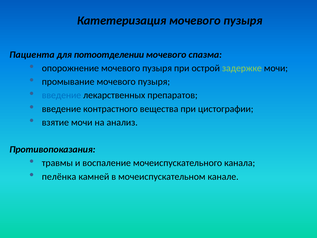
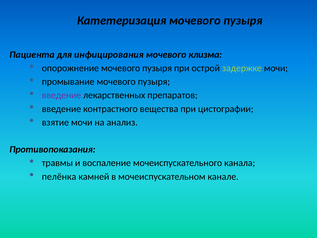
потоотделении: потоотделении -> инфицирования
спазма: спазма -> клизма
введение at (61, 95) colour: blue -> purple
